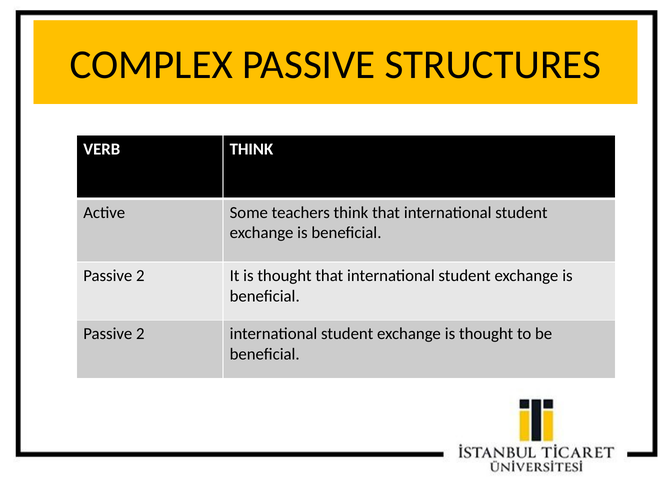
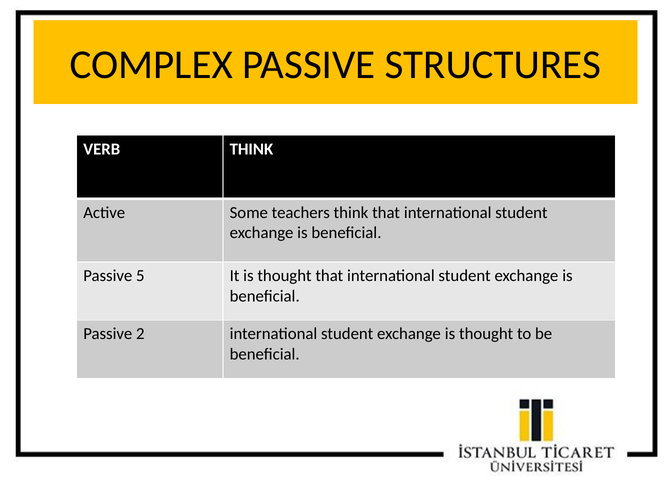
2 at (140, 276): 2 -> 5
